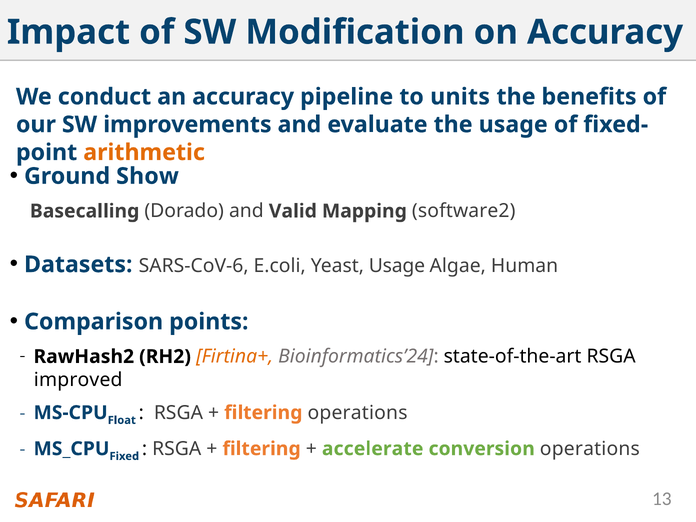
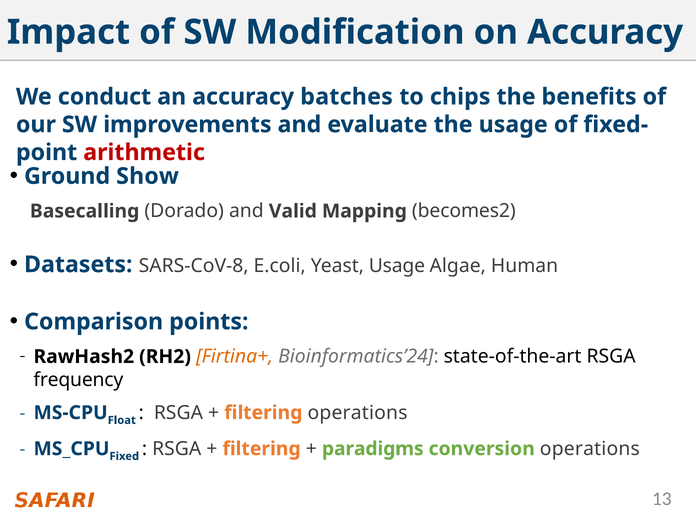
pipeline: pipeline -> batches
units: units -> chips
arithmetic colour: orange -> red
software2: software2 -> becomes2
SARS-CoV-6: SARS-CoV-6 -> SARS-CoV-8
improved: improved -> frequency
accelerate: accelerate -> paradigms
